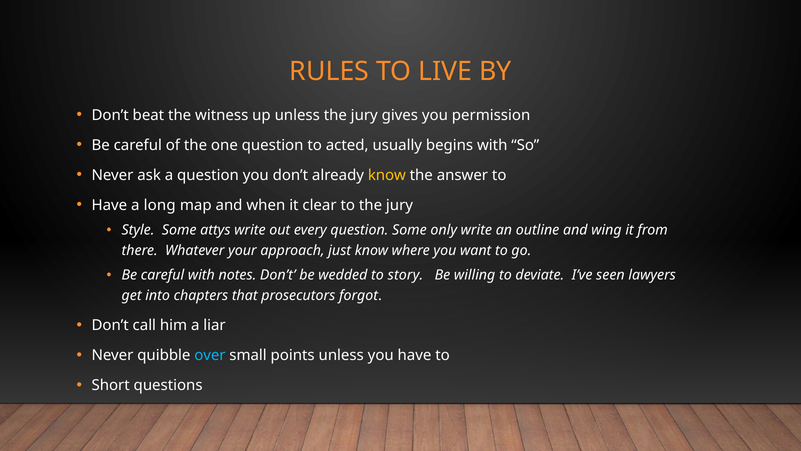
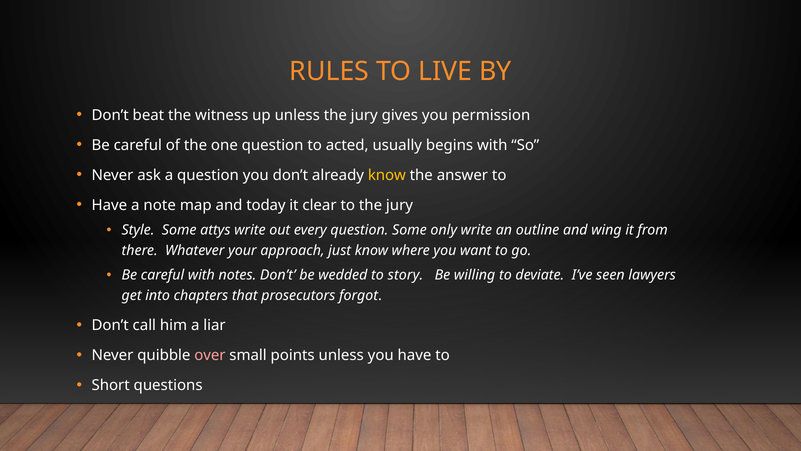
long: long -> note
when: when -> today
over colour: light blue -> pink
